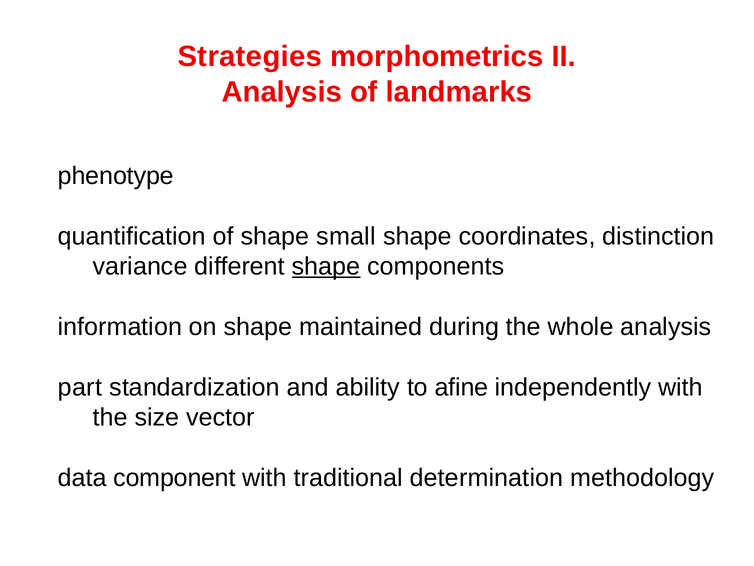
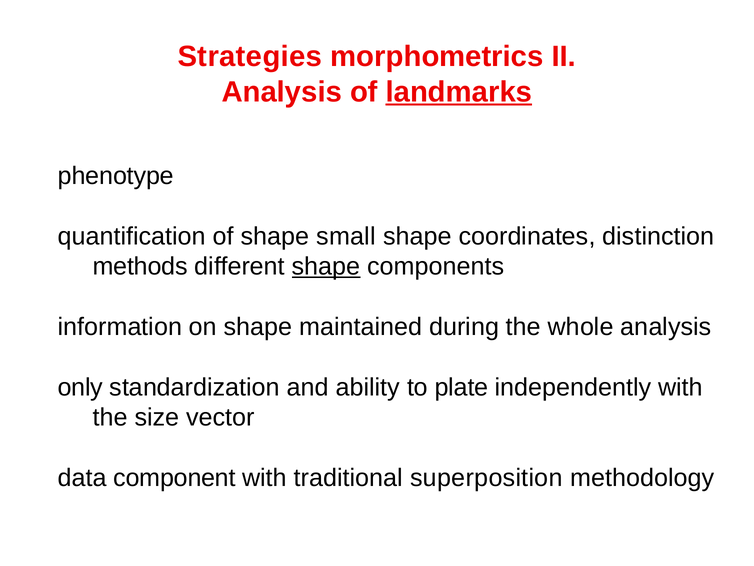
landmarks underline: none -> present
variance: variance -> methods
part: part -> only
afine: afine -> plate
determination: determination -> superposition
